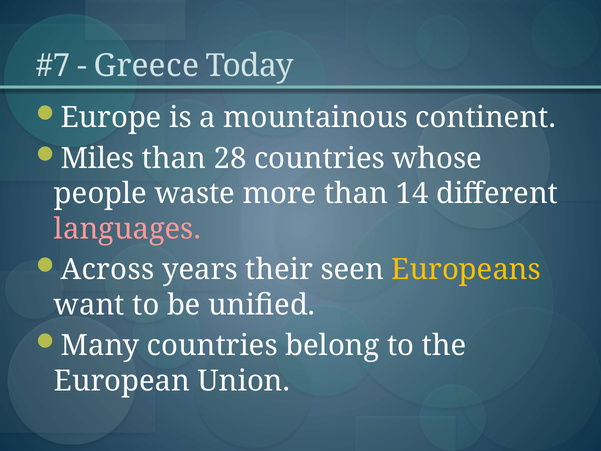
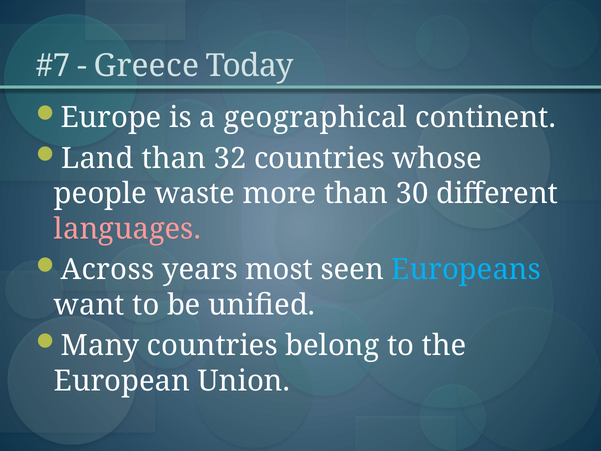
mountainous: mountainous -> geographical
Miles: Miles -> Land
28: 28 -> 32
14: 14 -> 30
their: their -> most
Europeans colour: yellow -> light blue
